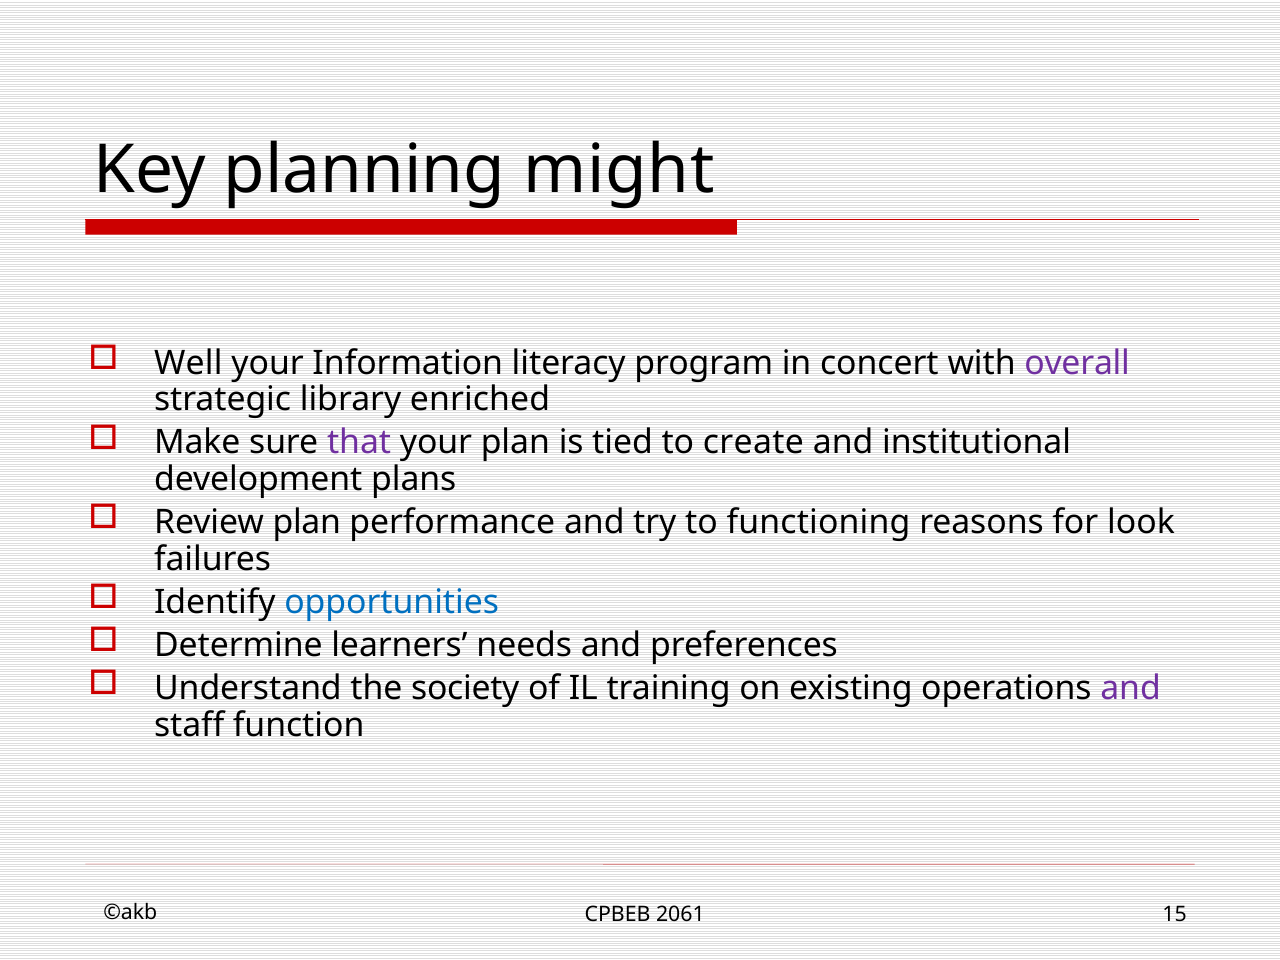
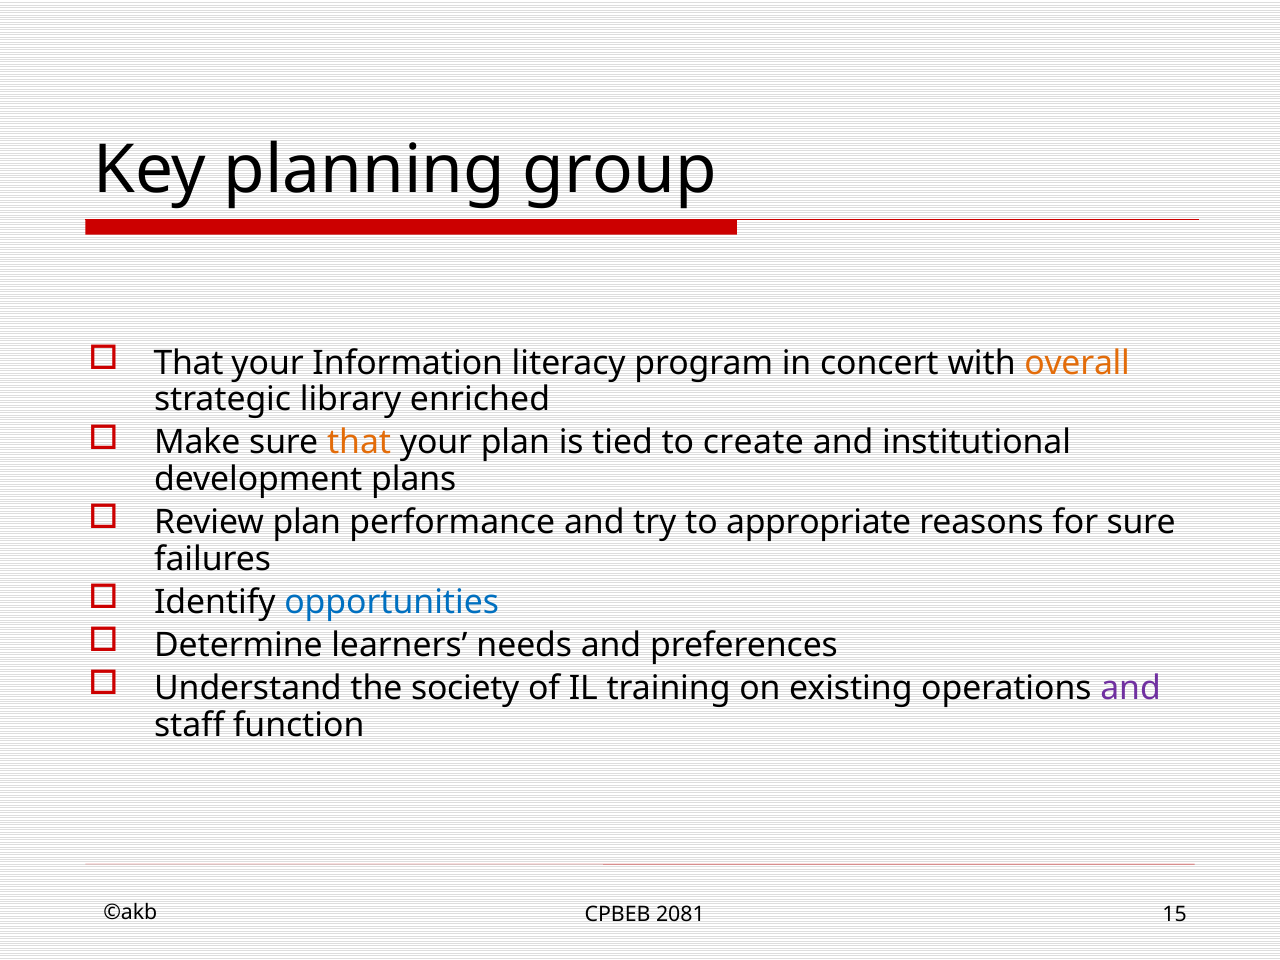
might: might -> group
Well at (188, 363): Well -> That
overall colour: purple -> orange
that at (359, 443) colour: purple -> orange
functioning: functioning -> appropriate
for look: look -> sure
2061: 2061 -> 2081
